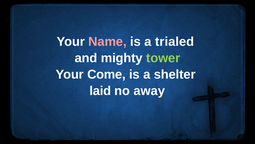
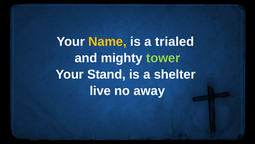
Name colour: pink -> yellow
Come: Come -> Stand
laid: laid -> live
